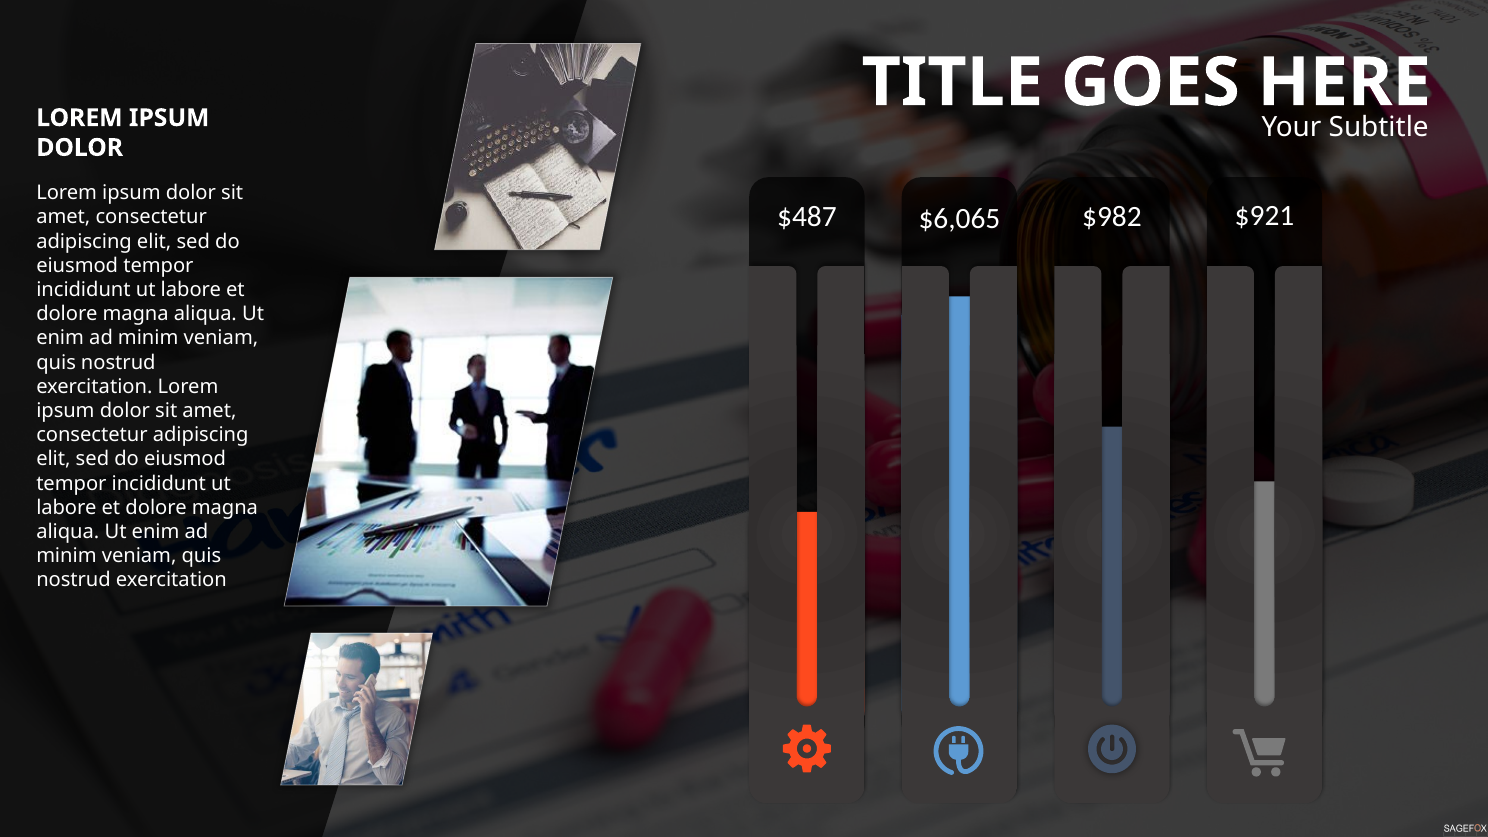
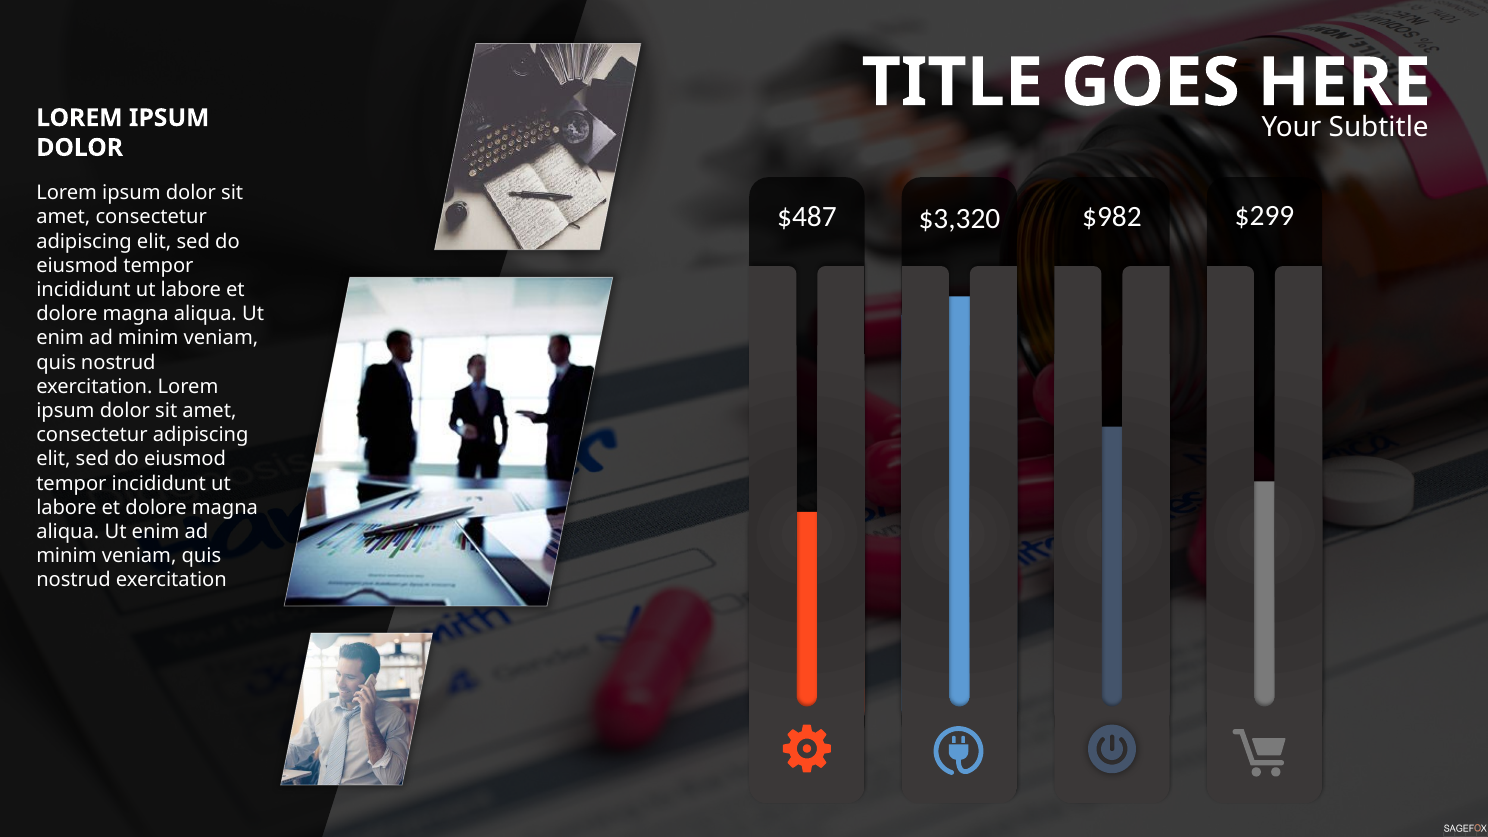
$6,065: $6,065 -> $3,320
$921: $921 -> $299
